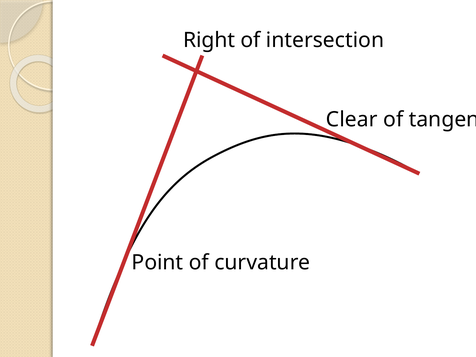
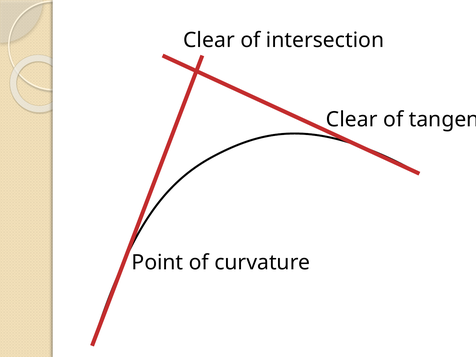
Right at (209, 40): Right -> Clear
